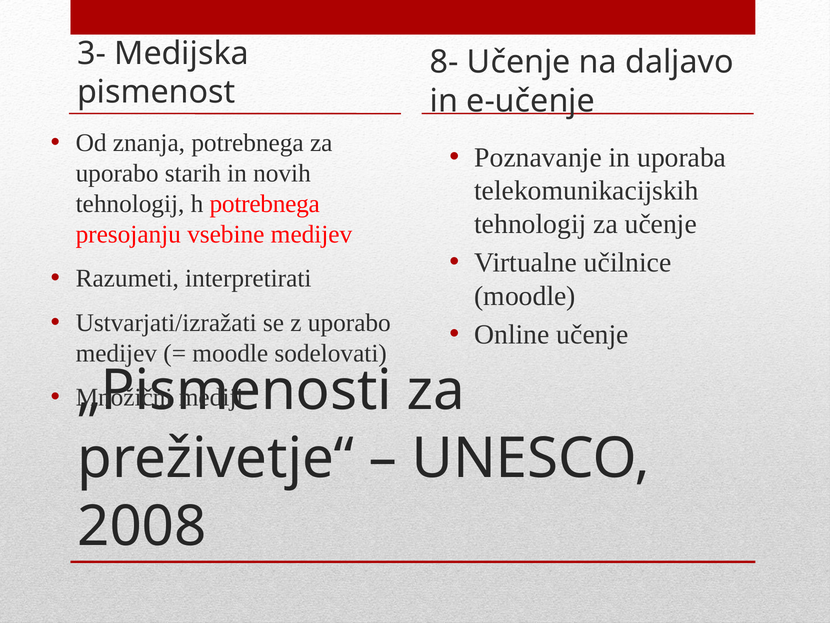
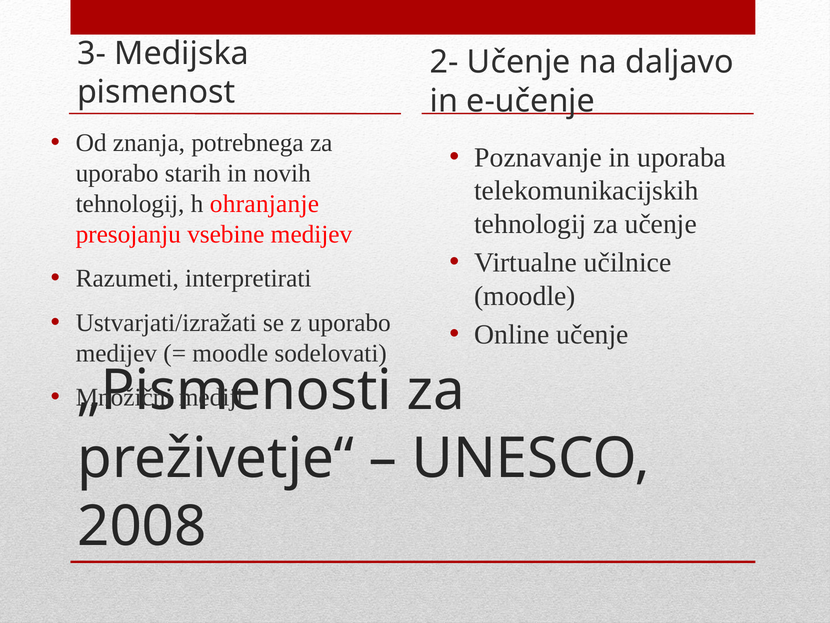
8-: 8- -> 2-
h potrebnega: potrebnega -> ohranjanje
